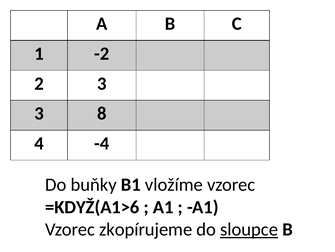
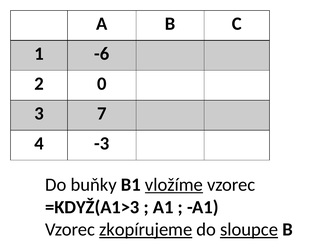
-2: -2 -> -6
2 3: 3 -> 0
8: 8 -> 7
-4: -4 -> -3
vložíme underline: none -> present
=KDYŽ(A1>6: =KDYŽ(A1>6 -> =KDYŽ(A1>3
zkopírujeme underline: none -> present
